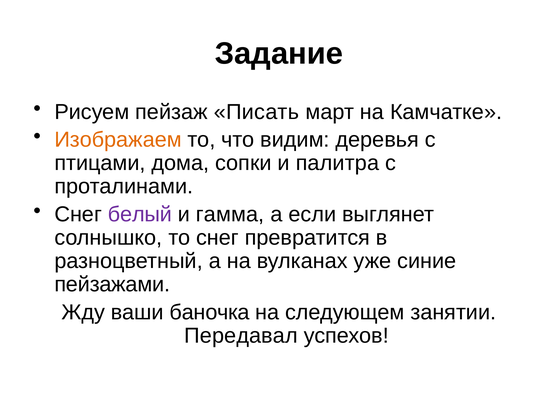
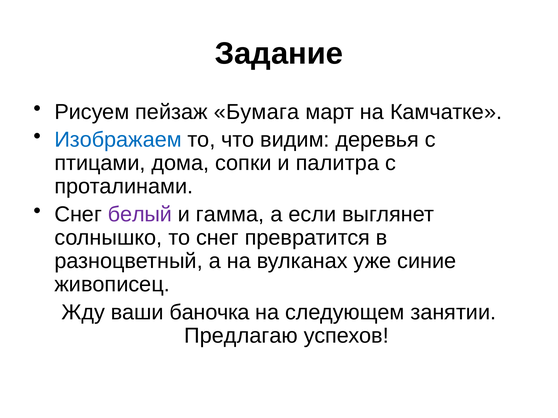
Писать: Писать -> Бумага
Изображаем colour: orange -> blue
пейзажами: пейзажами -> живописец
Передавал: Передавал -> Предлагаю
